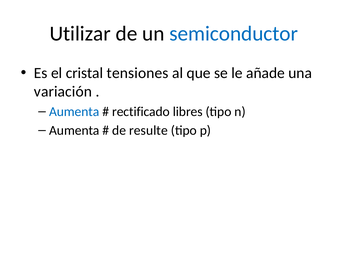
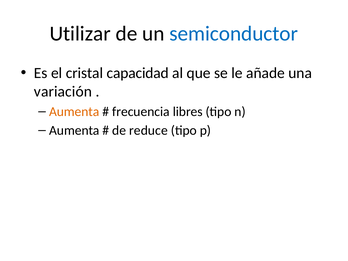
tensiones: tensiones -> capacidad
Aumenta at (74, 112) colour: blue -> orange
rectificado: rectificado -> frecuencia
resulte: resulte -> reduce
